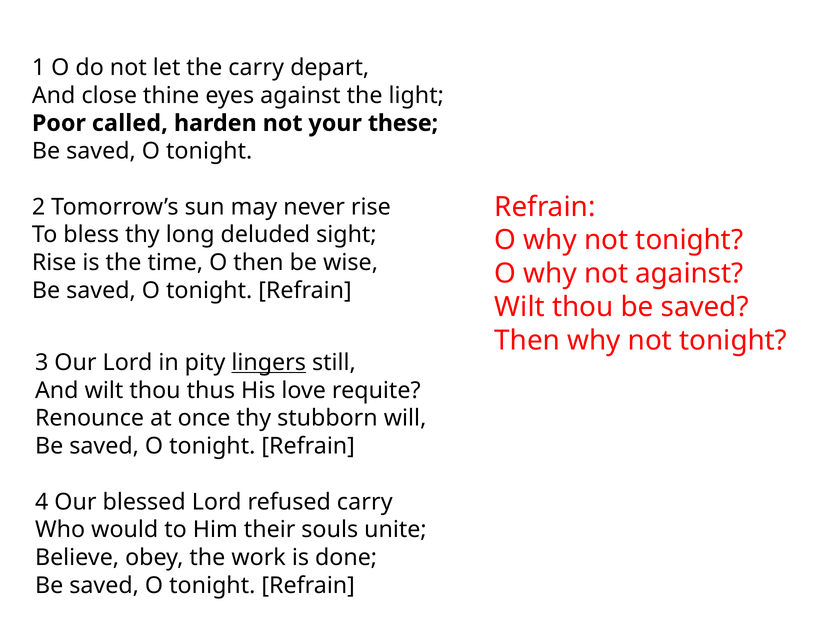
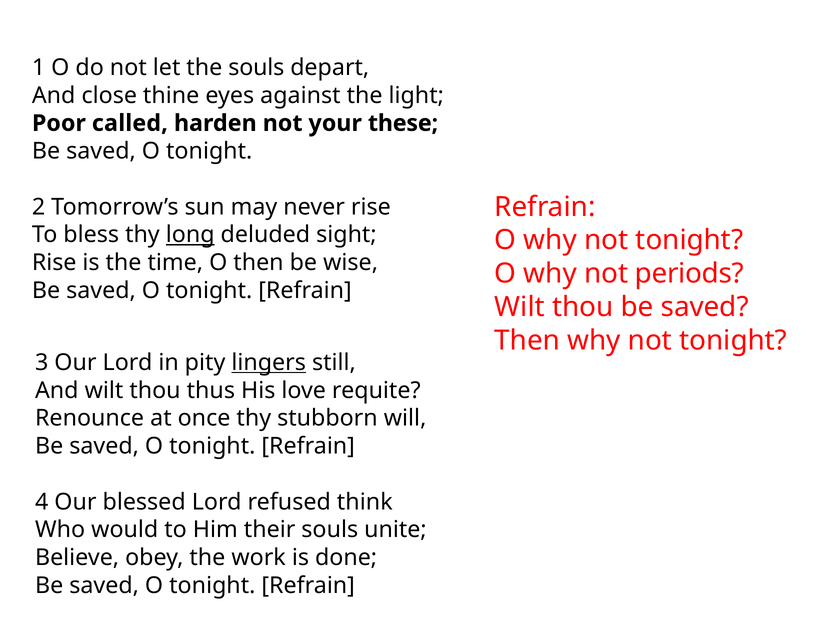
the carry: carry -> souls
long underline: none -> present
not against: against -> periods
refused carry: carry -> think
